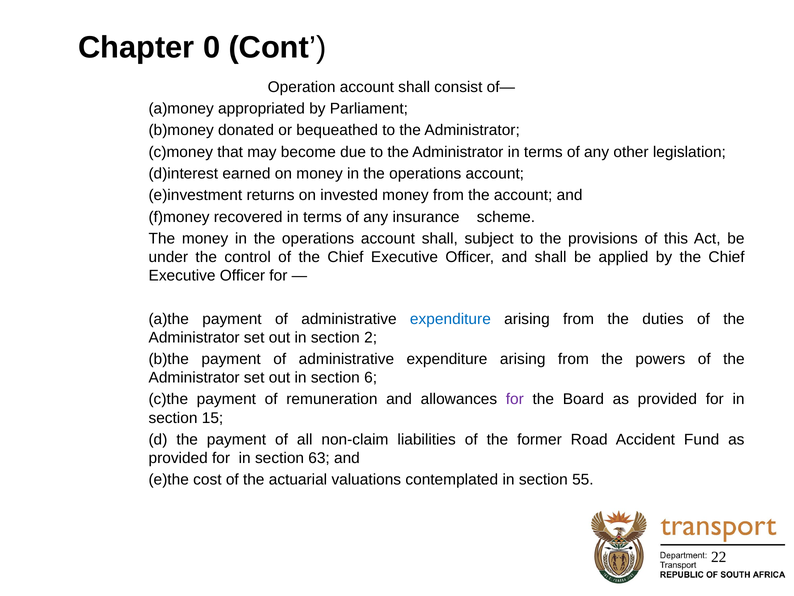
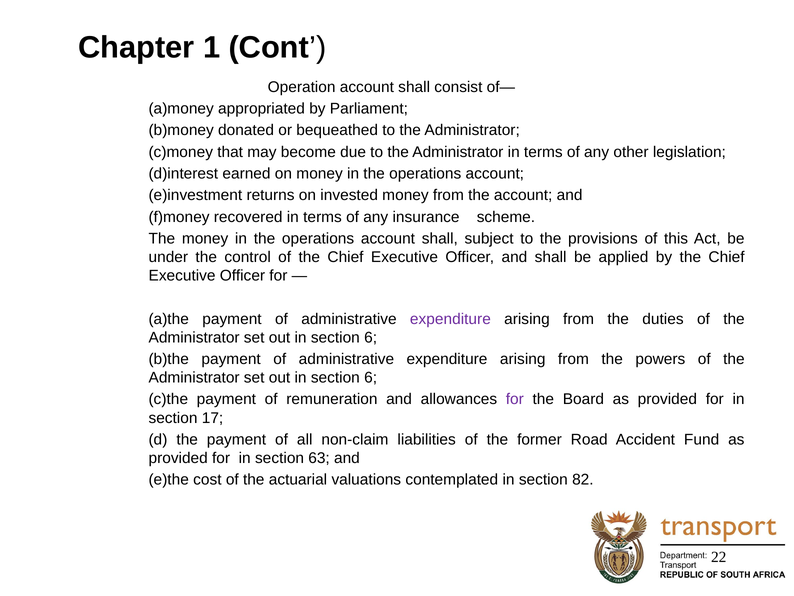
0: 0 -> 1
expenditure at (450, 319) colour: blue -> purple
2 at (371, 337): 2 -> 6
15: 15 -> 17
55: 55 -> 82
